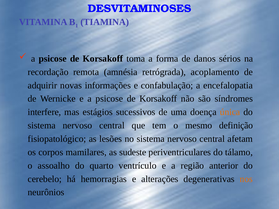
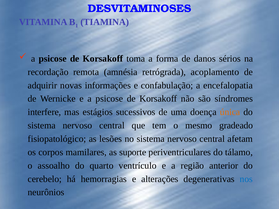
definição: definição -> gradeado
sudeste: sudeste -> suporte
nos colour: orange -> blue
